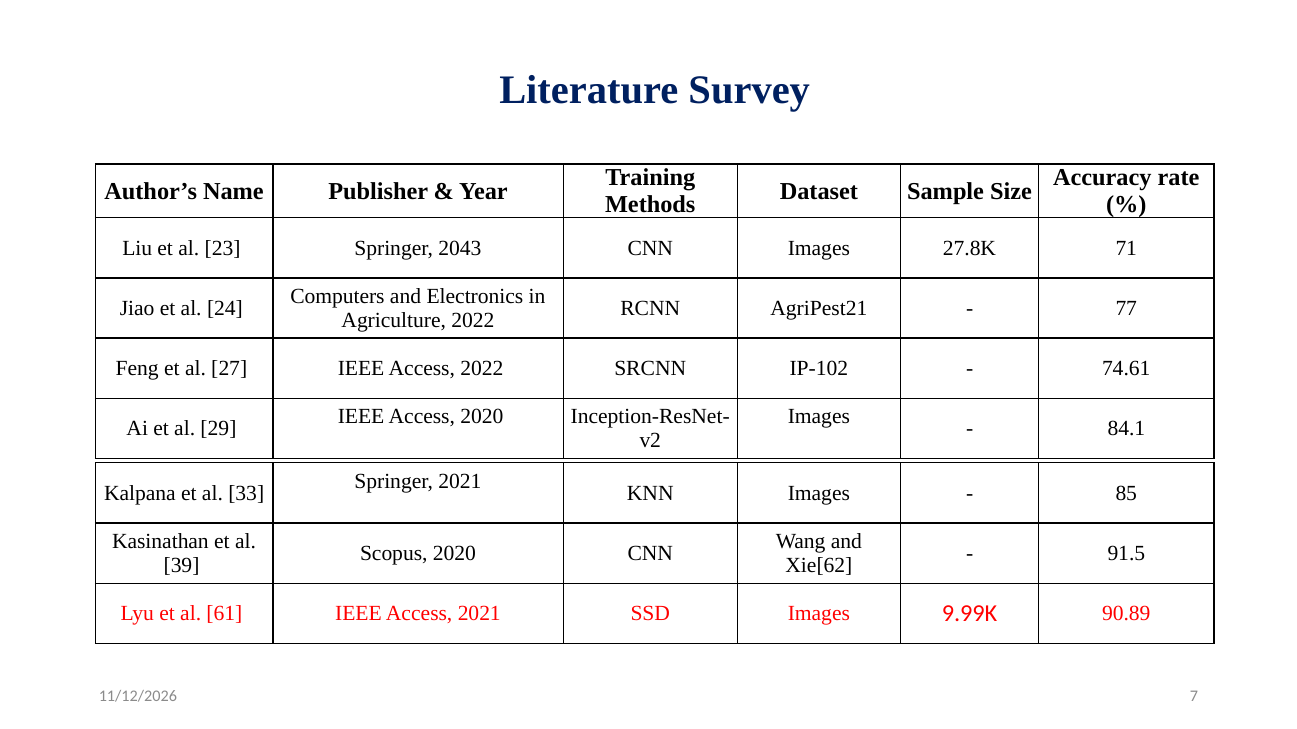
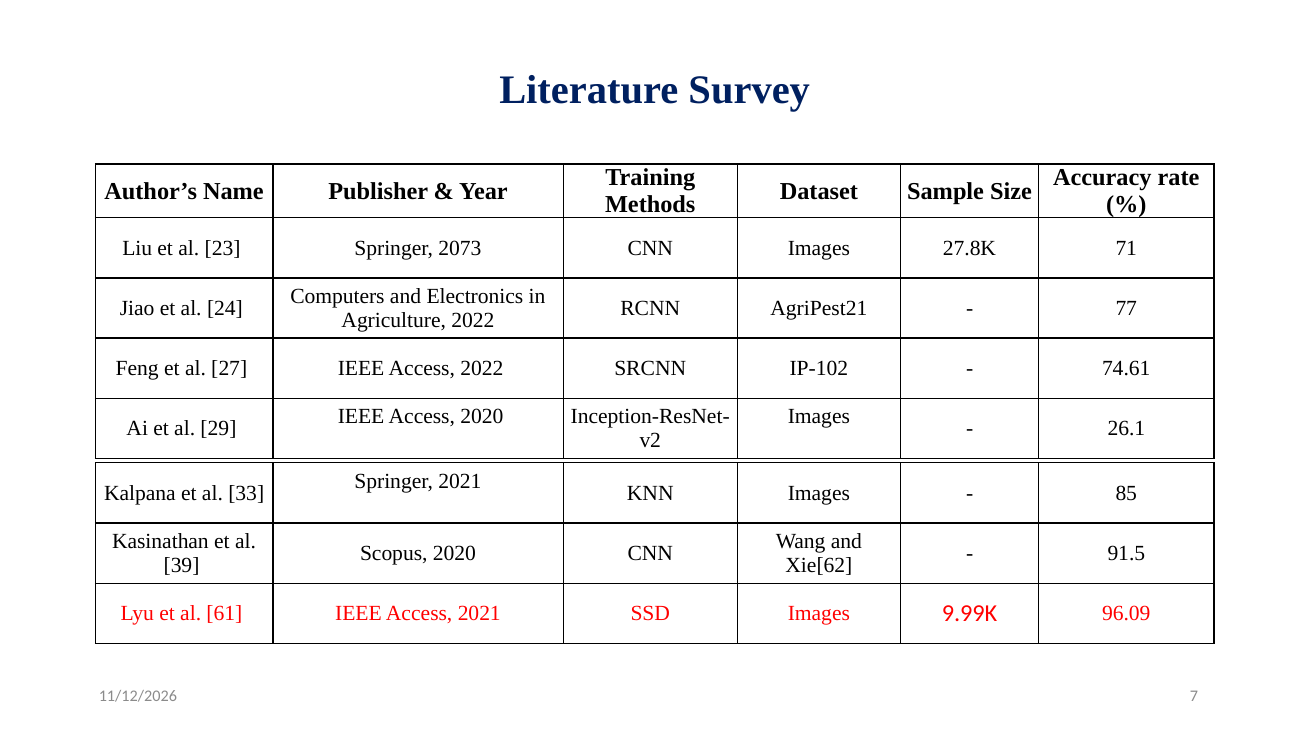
2043: 2043 -> 2073
84.1: 84.1 -> 26.1
90.89: 90.89 -> 96.09
